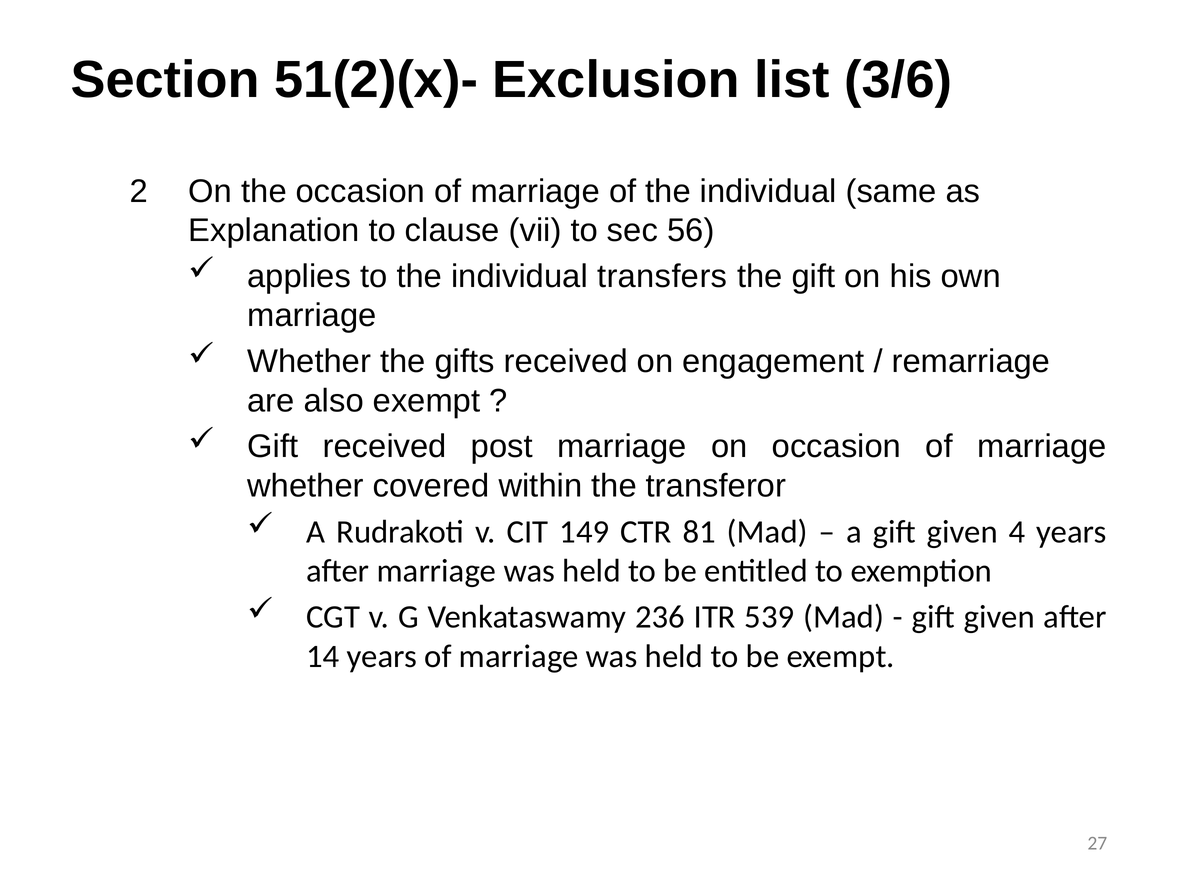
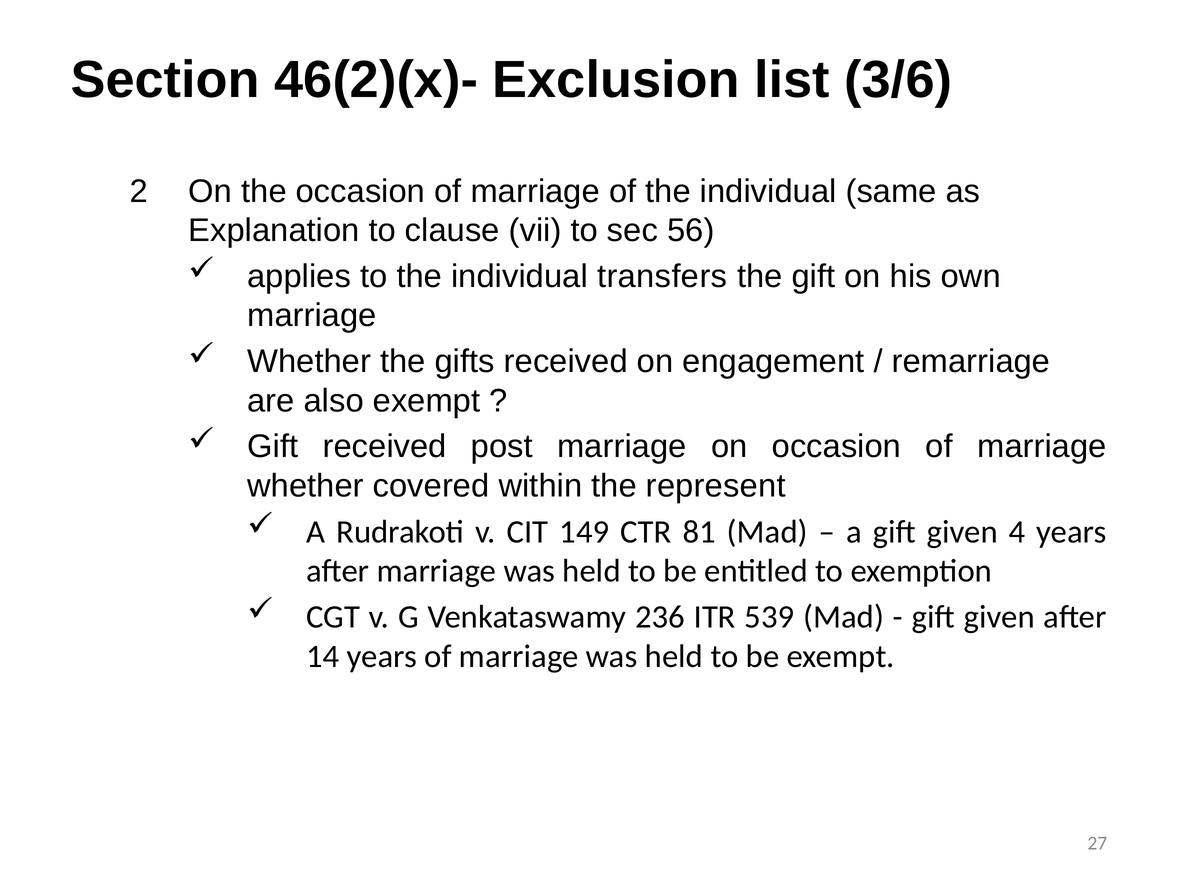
51(2)(x)-: 51(2)(x)- -> 46(2)(x)-
transferor: transferor -> represent
